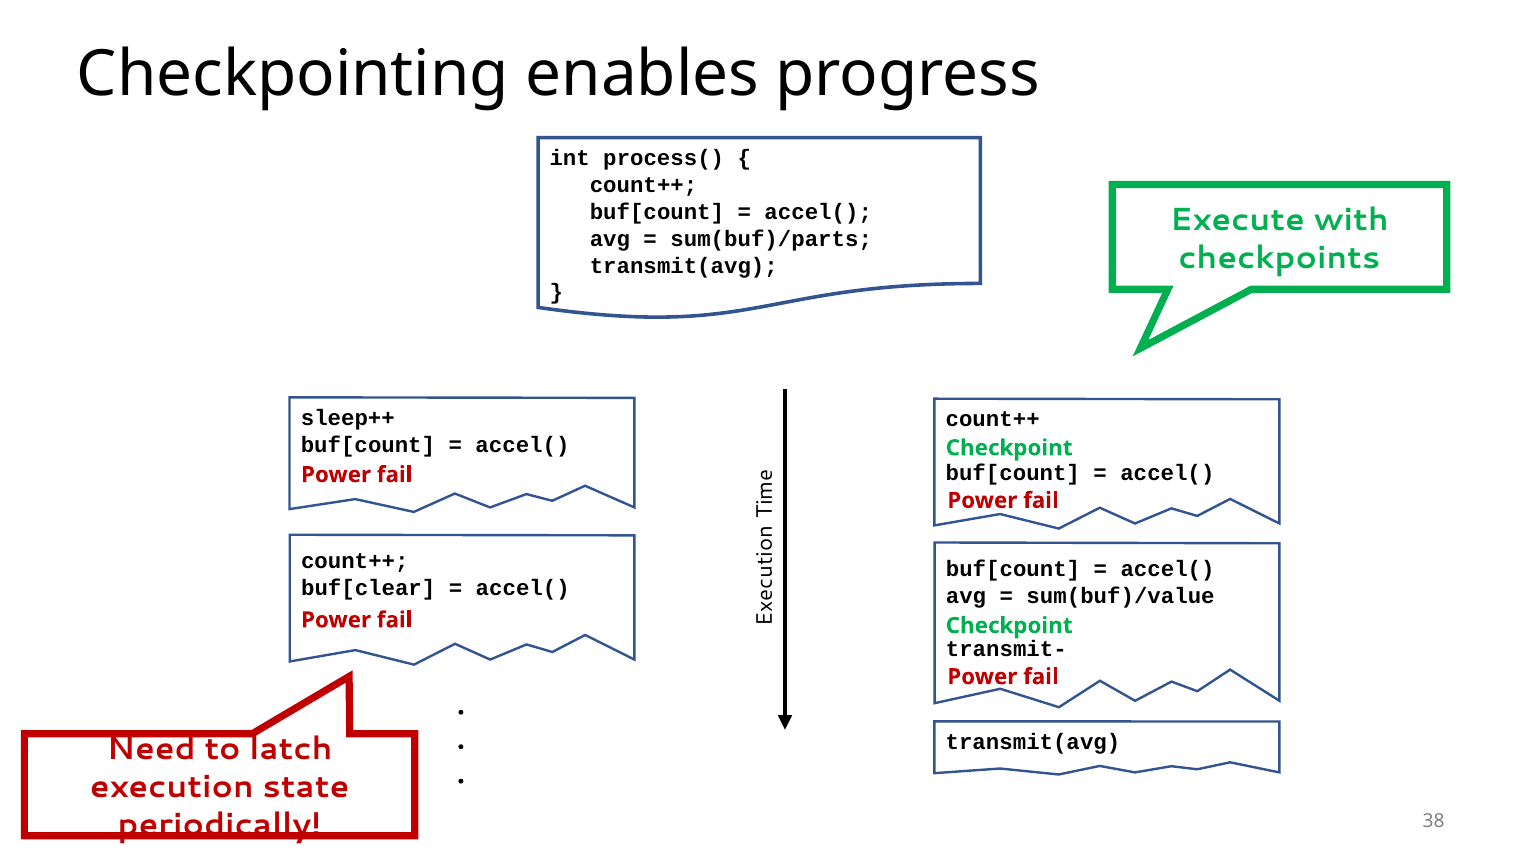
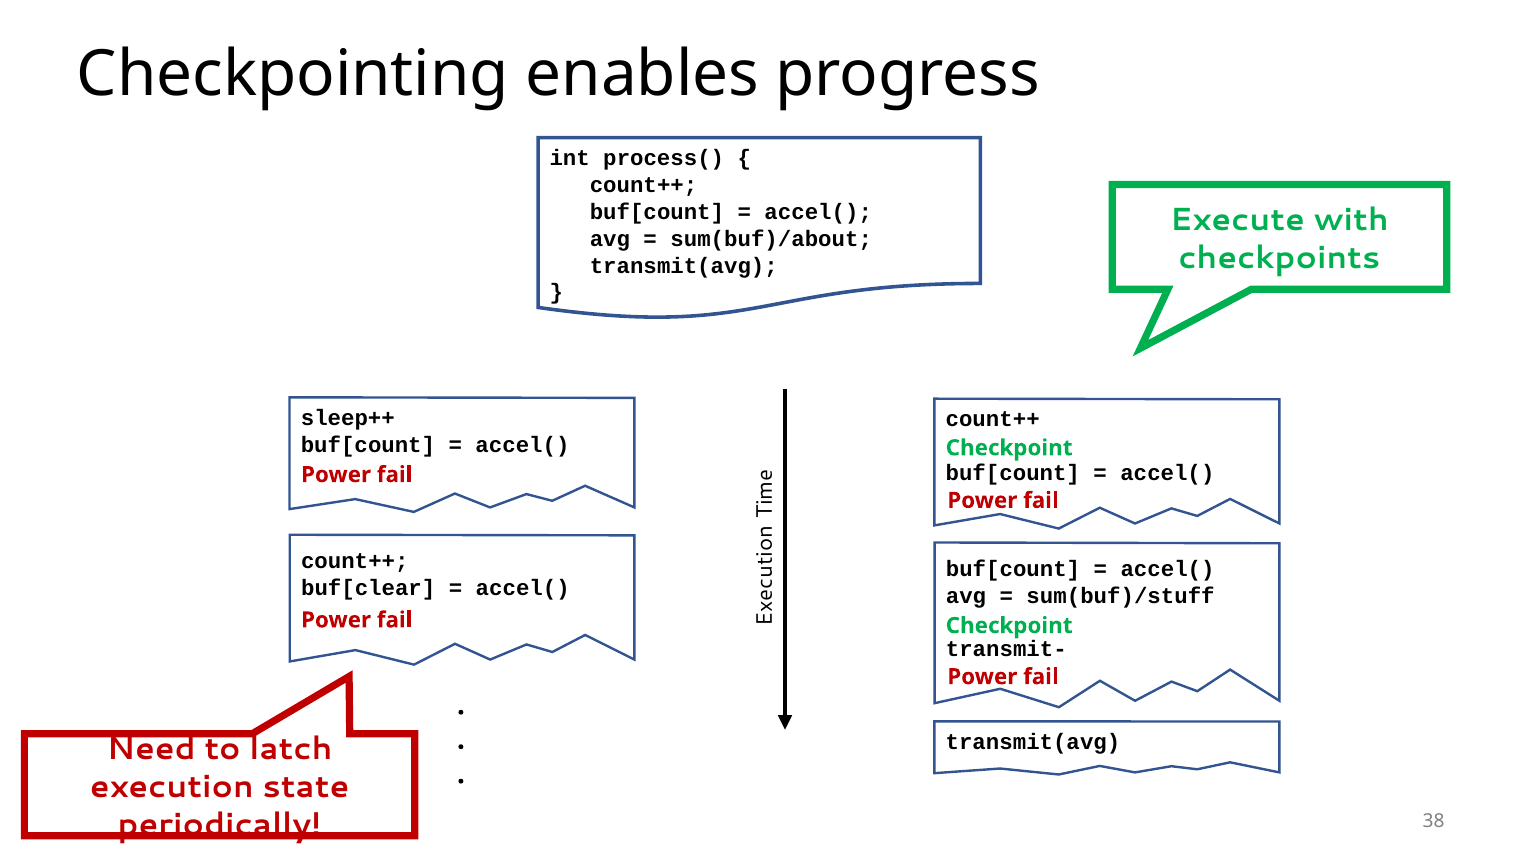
sum(buf)/parts: sum(buf)/parts -> sum(buf)/about
sum(buf)/value: sum(buf)/value -> sum(buf)/stuff
